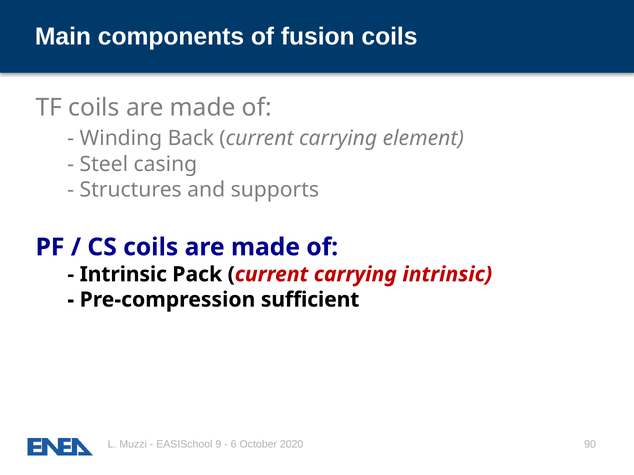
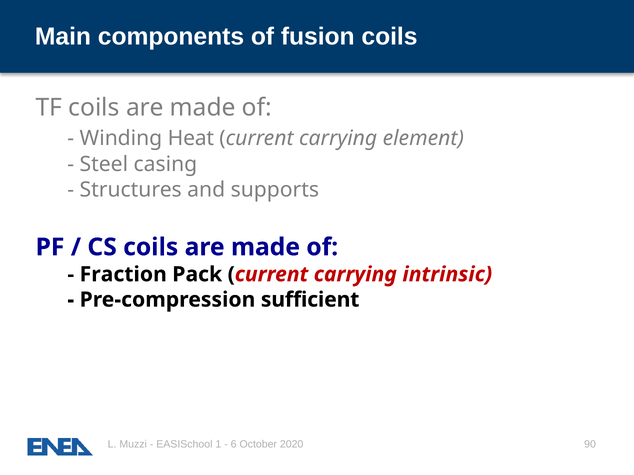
Back: Back -> Heat
Intrinsic at (123, 275): Intrinsic -> Fraction
9: 9 -> 1
